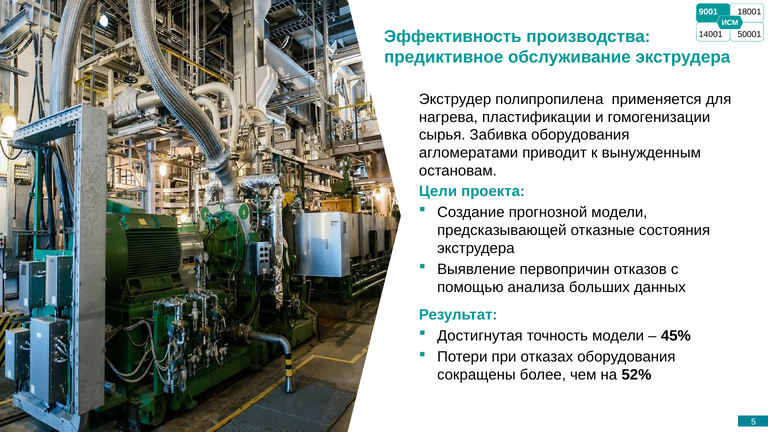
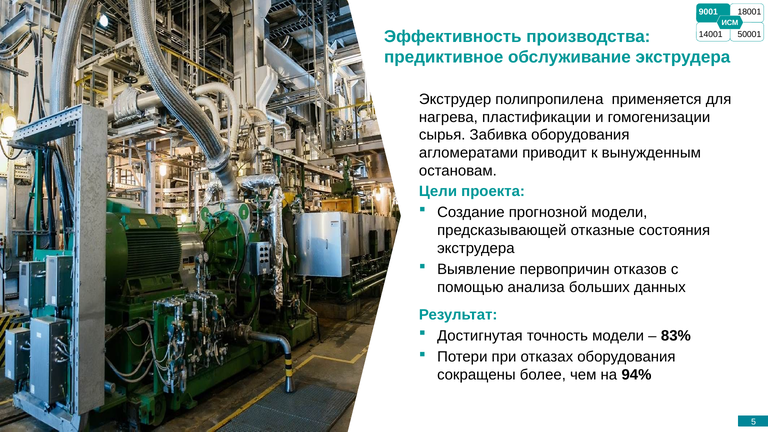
45%: 45% -> 83%
52%: 52% -> 94%
